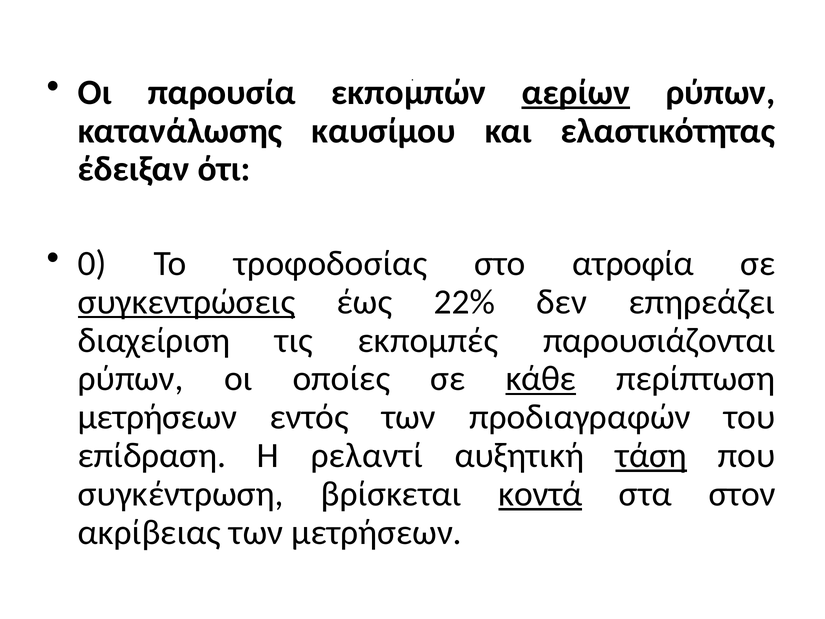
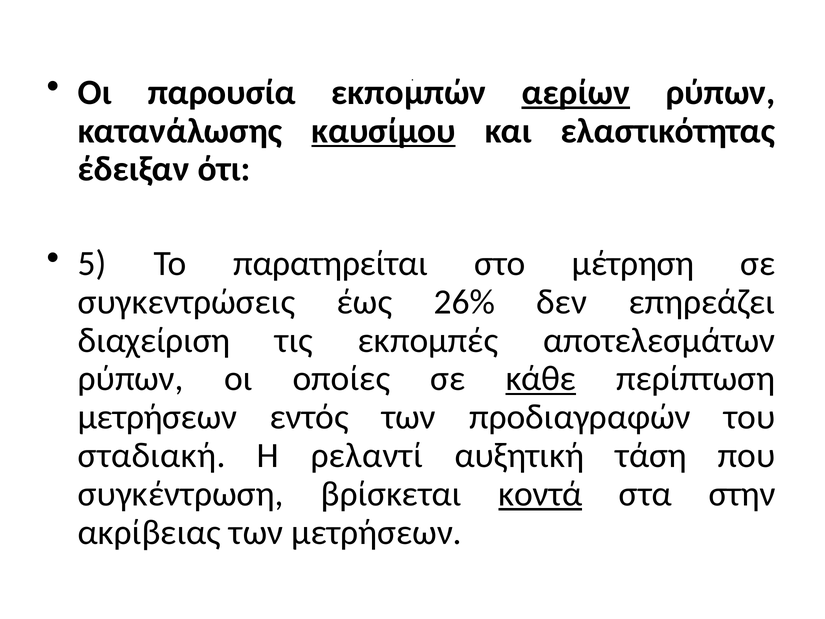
καυσίμου underline: none -> present
0: 0 -> 5
τροφοδοσίας: τροφοδοσίας -> παρατηρείται
ατροφία: ατροφία -> μέτρηση
συγκεντρώσεις underline: present -> none
22%: 22% -> 26%
παρουσιάζονται: παρουσιάζονται -> αποτελεσμάτων
επίδραση: επίδραση -> σταδιακή
τάση underline: present -> none
στον: στον -> στην
